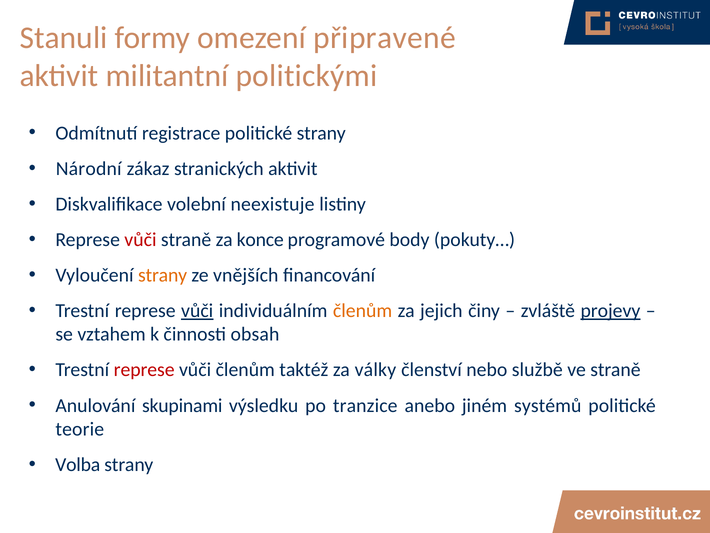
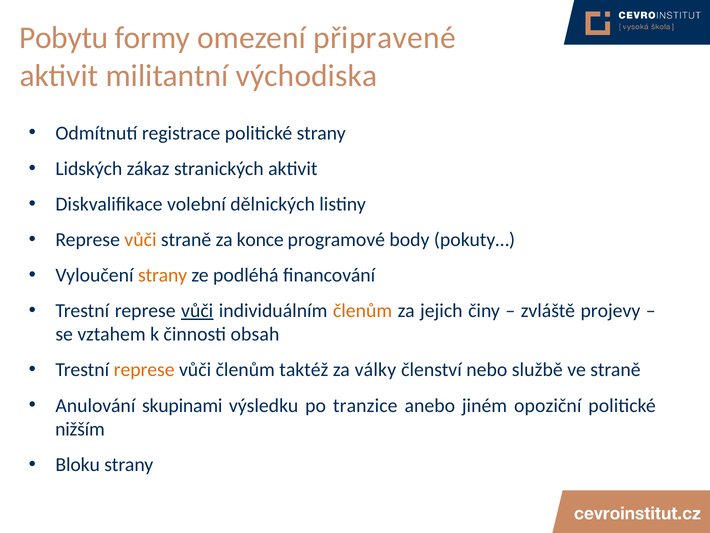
Stanuli: Stanuli -> Pobytu
politickými: politickými -> východiska
Národní: Národní -> Lidských
neexistuje: neexistuje -> dělnických
vůči at (140, 239) colour: red -> orange
vnějších: vnějších -> podléhá
projevy underline: present -> none
represe at (144, 370) colour: red -> orange
systémů: systémů -> opoziční
teorie: teorie -> nižším
Volba: Volba -> Bloku
